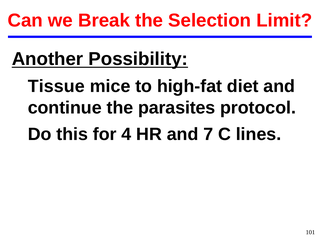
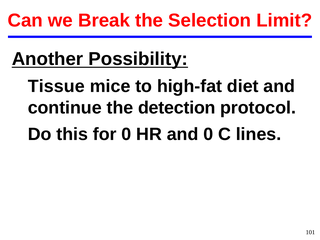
parasites: parasites -> detection
for 4: 4 -> 0
and 7: 7 -> 0
